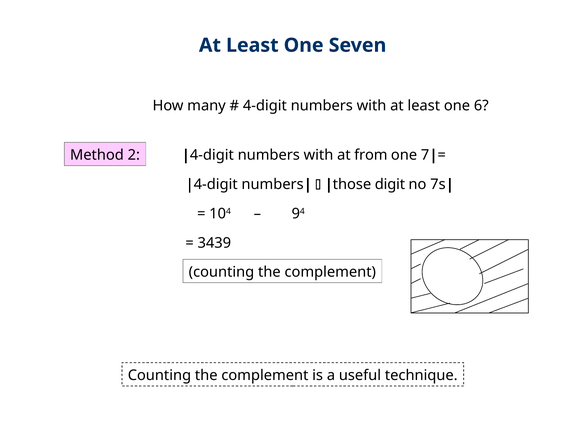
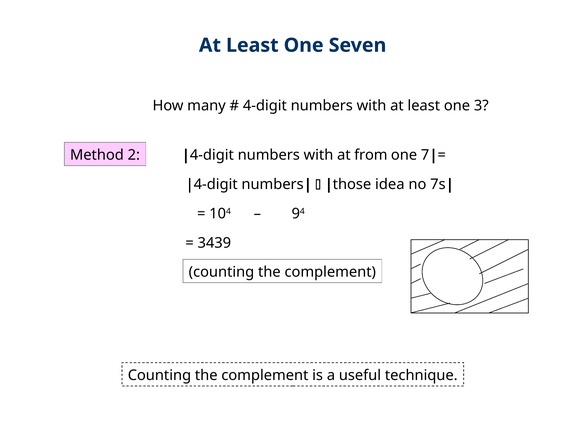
6: 6 -> 3
digit: digit -> idea
